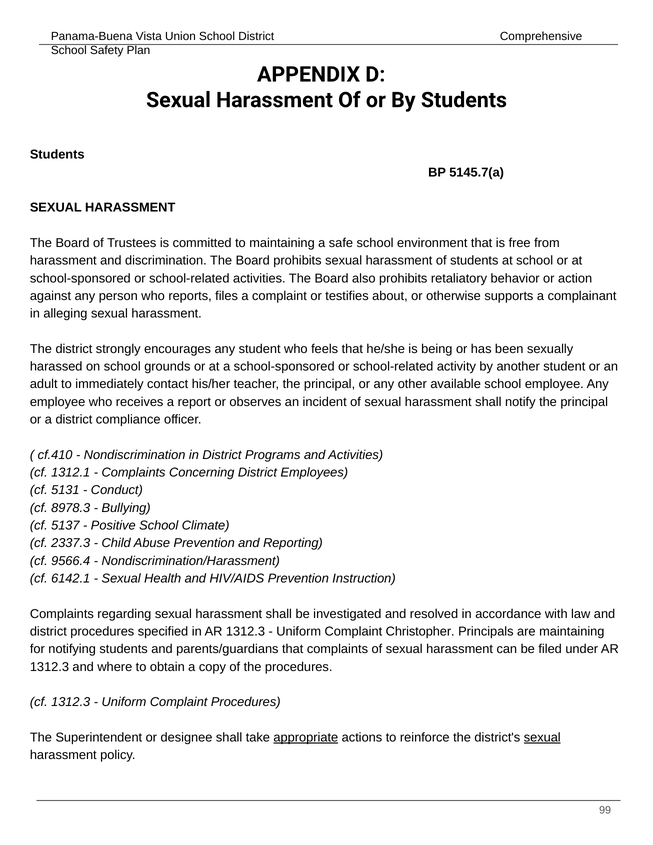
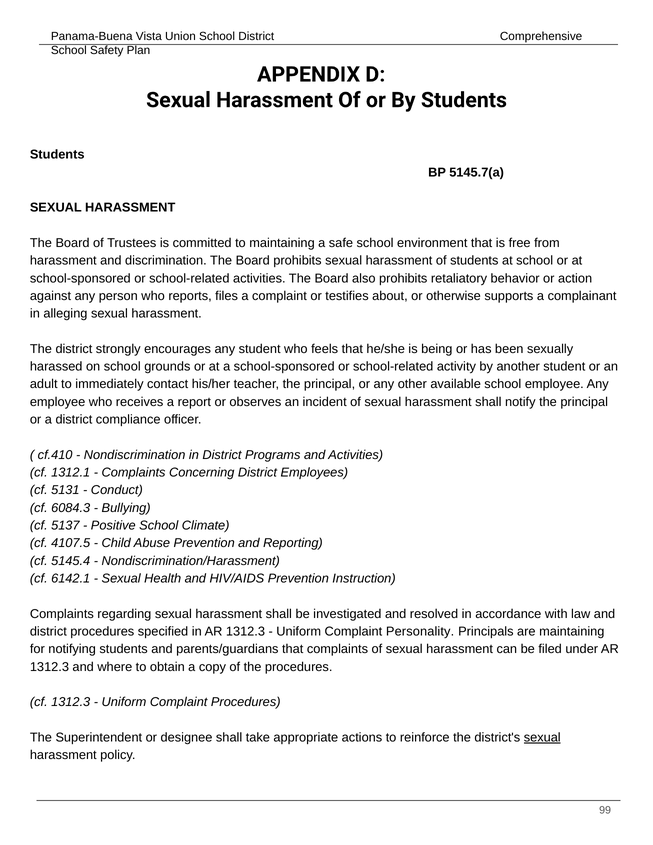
8978.3: 8978.3 -> 6084.3
2337.3: 2337.3 -> 4107.5
9566.4: 9566.4 -> 5145.4
Christopher: Christopher -> Personality
appropriate underline: present -> none
